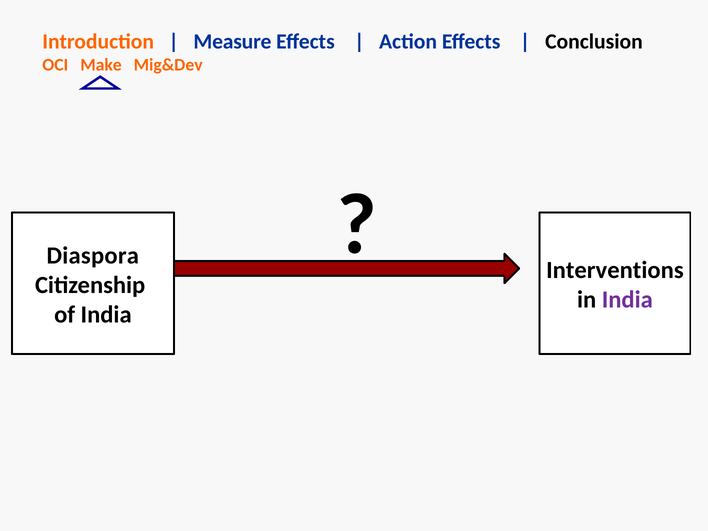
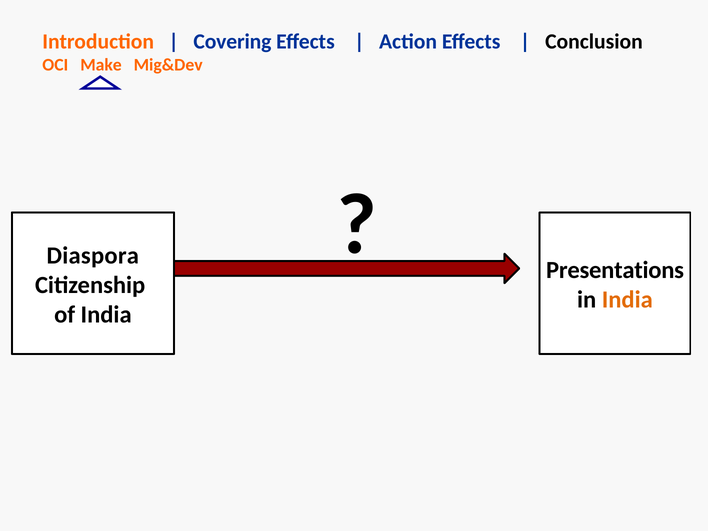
Measure: Measure -> Covering
Interventions: Interventions -> Presentations
India at (627, 300) colour: purple -> orange
